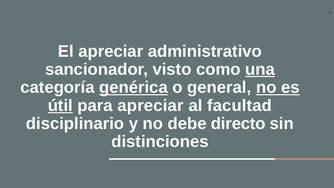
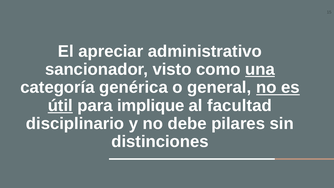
genérica underline: present -> none
para apreciar: apreciar -> implique
directo: directo -> pilares
